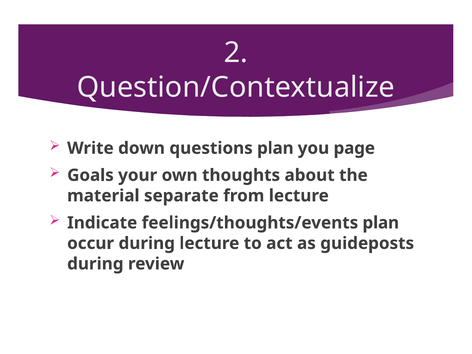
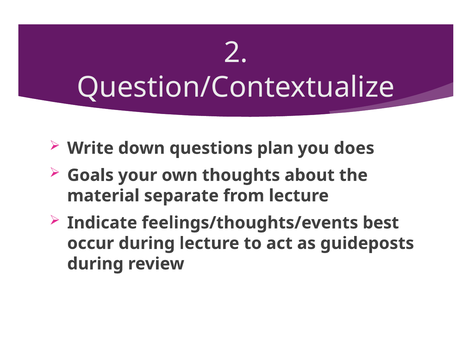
page: page -> does
feelings/thoughts/events plan: plan -> best
